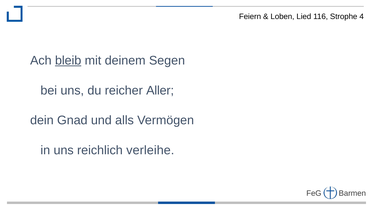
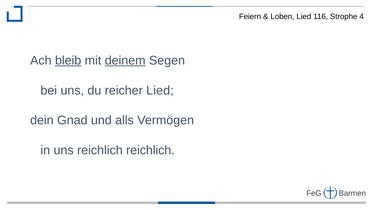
deinem underline: none -> present
reicher Aller: Aller -> Lied
reichlich verleihe: verleihe -> reichlich
